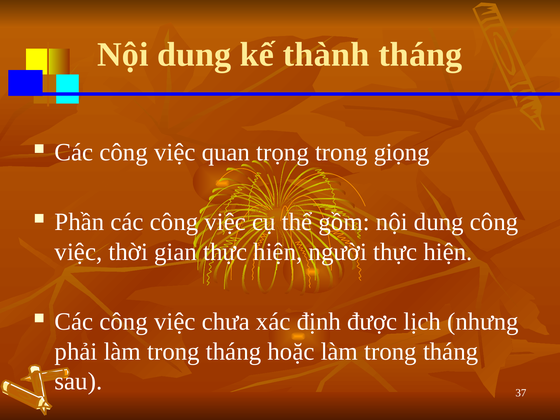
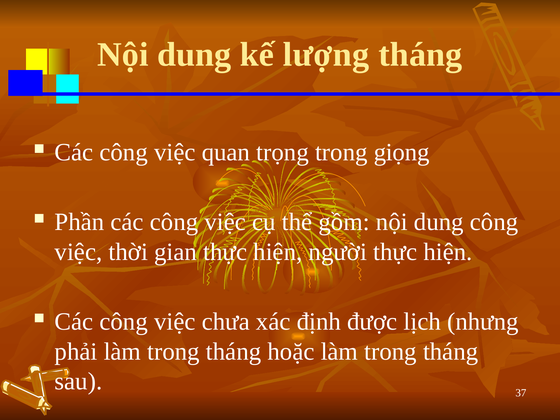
thành: thành -> lượng
